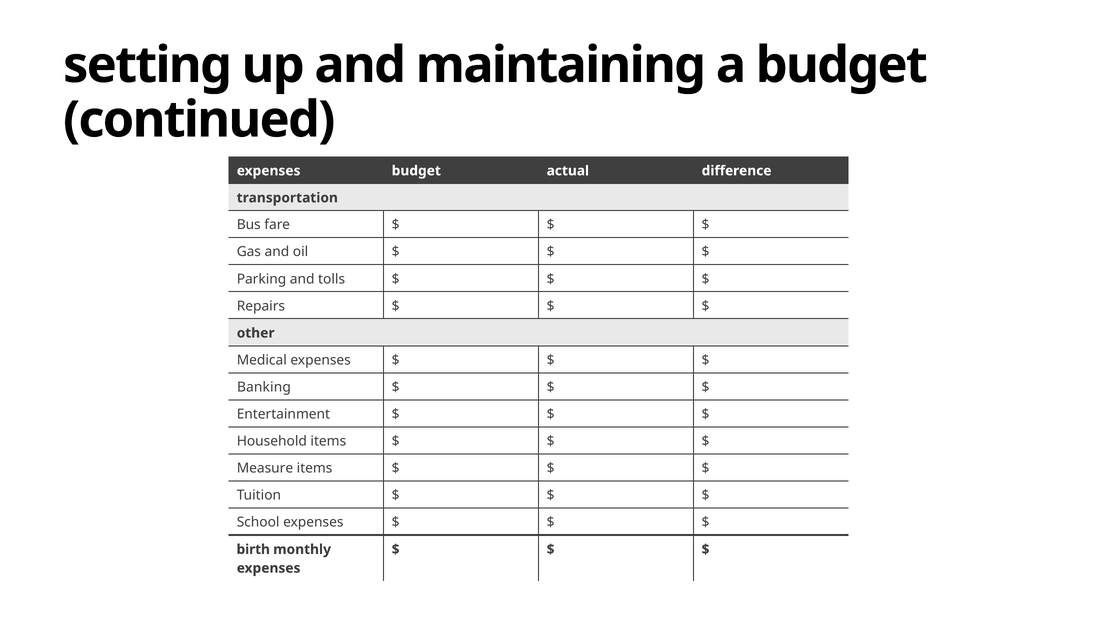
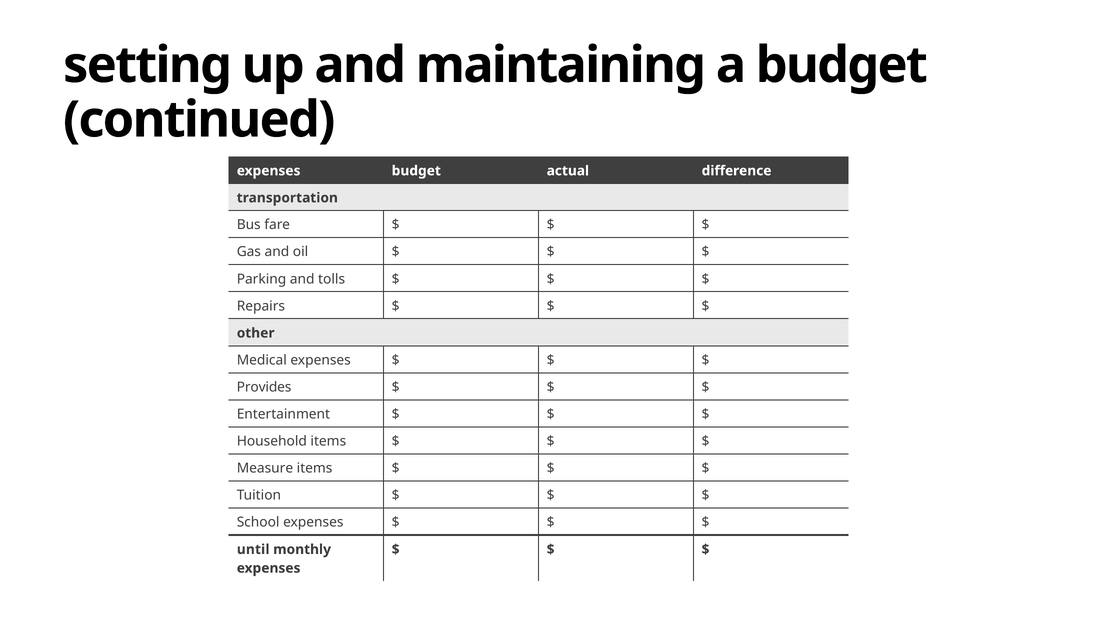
Banking: Banking -> Provides
birth: birth -> until
